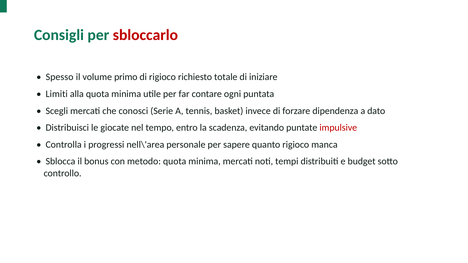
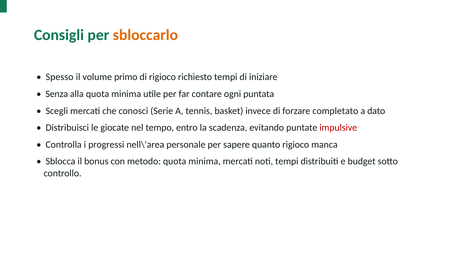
sbloccarlo colour: red -> orange
richiesto totale: totale -> tempi
Limiti: Limiti -> Senza
dipendenza: dipendenza -> completato
